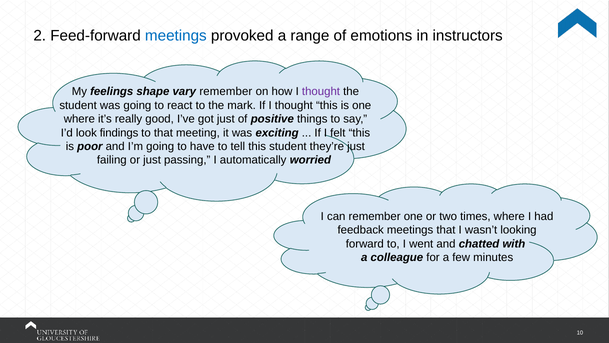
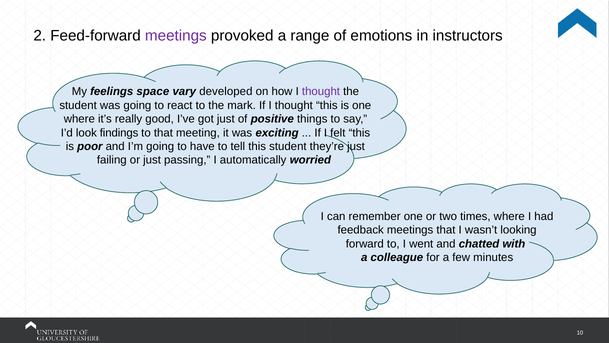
meetings at (176, 35) colour: blue -> purple
shape: shape -> space
vary remember: remember -> developed
